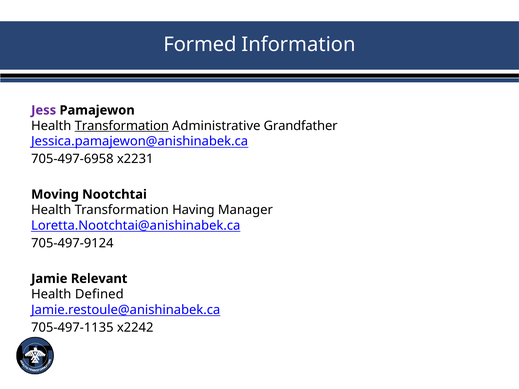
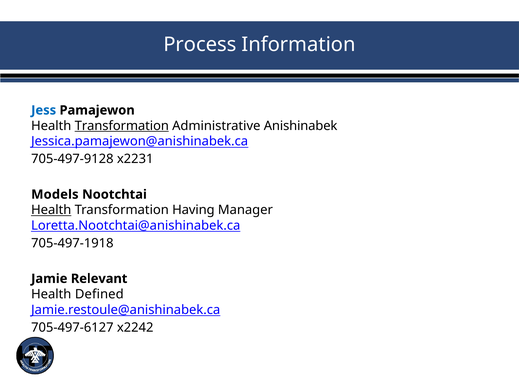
Formed: Formed -> Process
Jess colour: purple -> blue
Grandfather: Grandfather -> Anishinabek
705-497-6958: 705-497-6958 -> 705-497-9128
Moving: Moving -> Models
Health at (51, 210) underline: none -> present
705-497-9124: 705-497-9124 -> 705-497-1918
705-497-1135: 705-497-1135 -> 705-497-6127
